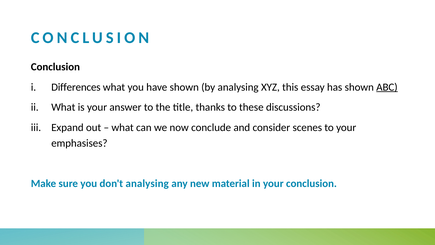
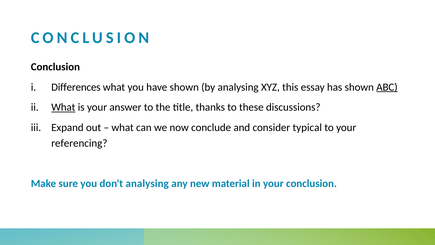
What at (63, 107) underline: none -> present
scenes: scenes -> typical
emphasises: emphasises -> referencing
